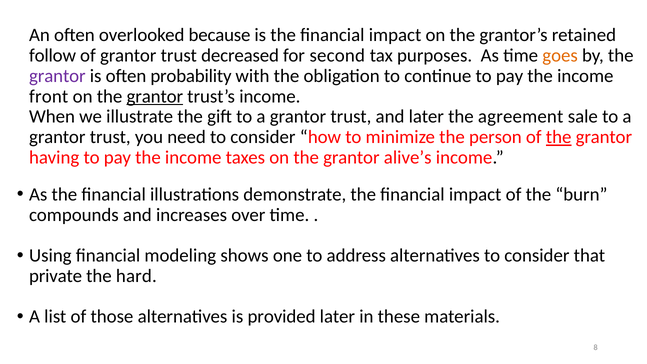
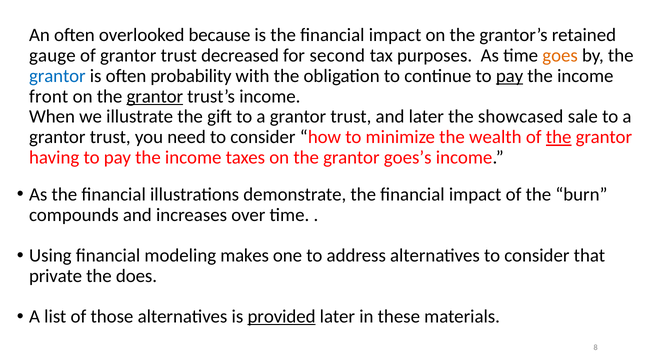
follow: follow -> gauge
grantor at (57, 76) colour: purple -> blue
pay at (510, 76) underline: none -> present
agreement: agreement -> showcased
person: person -> wealth
alive’s: alive’s -> goes’s
shows: shows -> makes
hard: hard -> does
provided underline: none -> present
